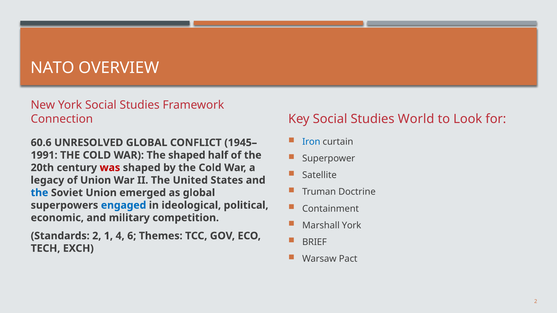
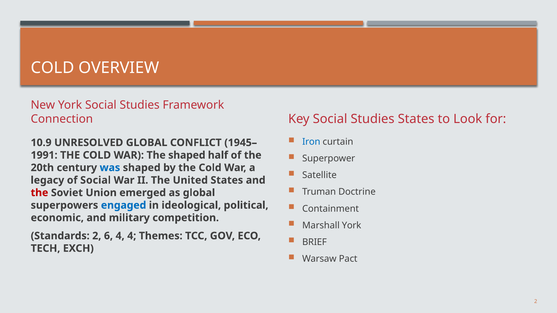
NATO at (53, 68): NATO -> COLD
Studies World: World -> States
60.6: 60.6 -> 10.9
was colour: red -> blue
of Union: Union -> Social
the at (39, 193) colour: blue -> red
1: 1 -> 6
4 6: 6 -> 4
